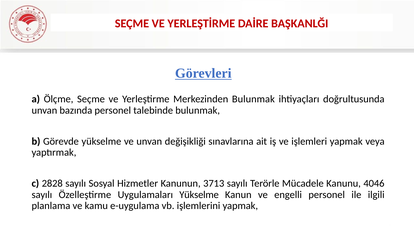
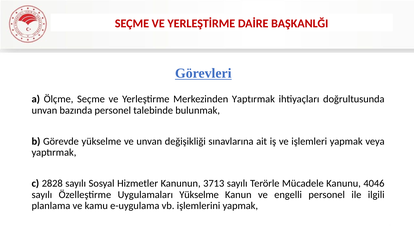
Merkezinden Bulunmak: Bulunmak -> Yaptırmak
